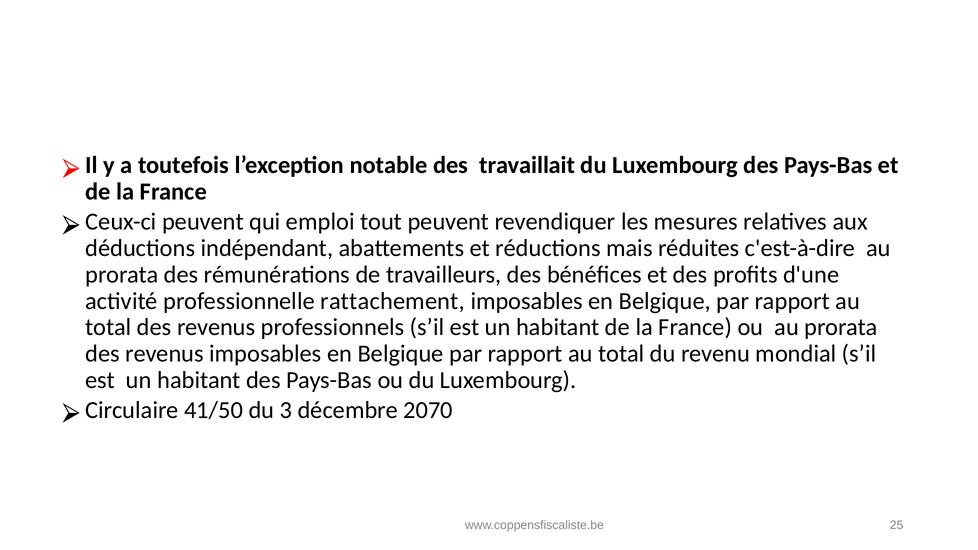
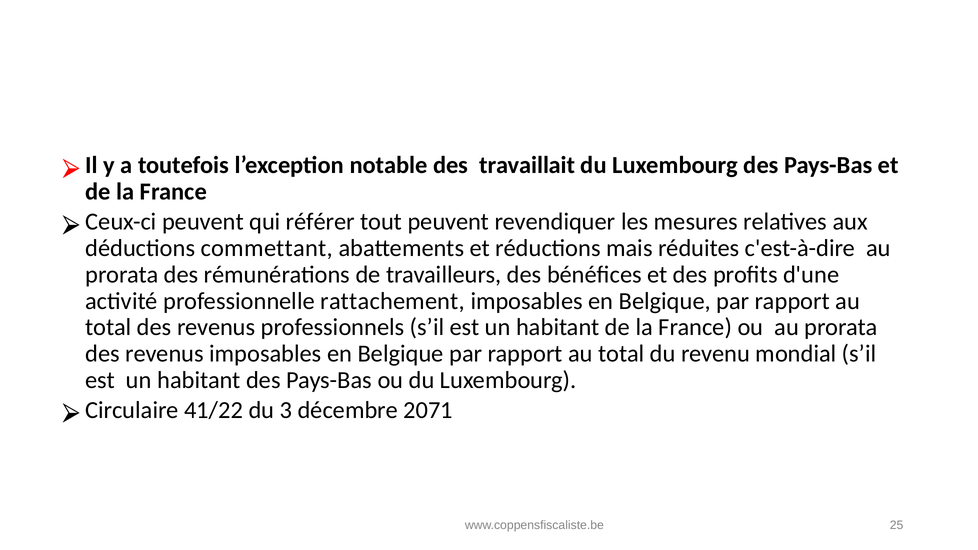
emploi: emploi -> référer
indépendant: indépendant -> commettant
41/50: 41/50 -> 41/22
2070: 2070 -> 2071
